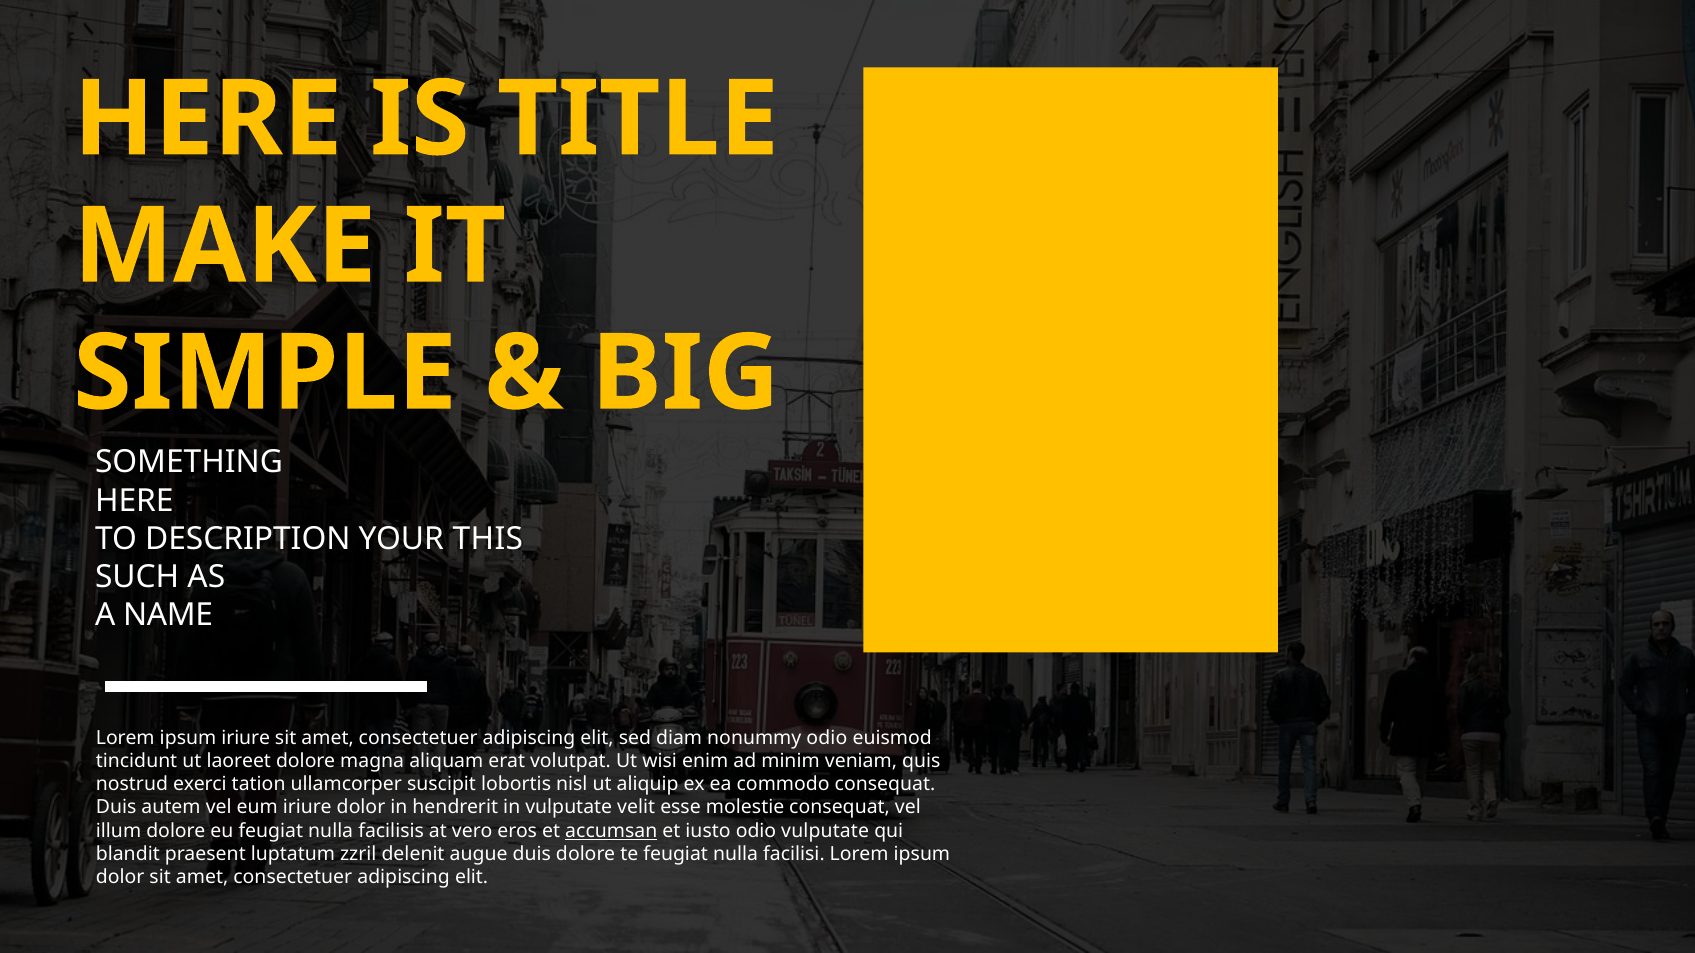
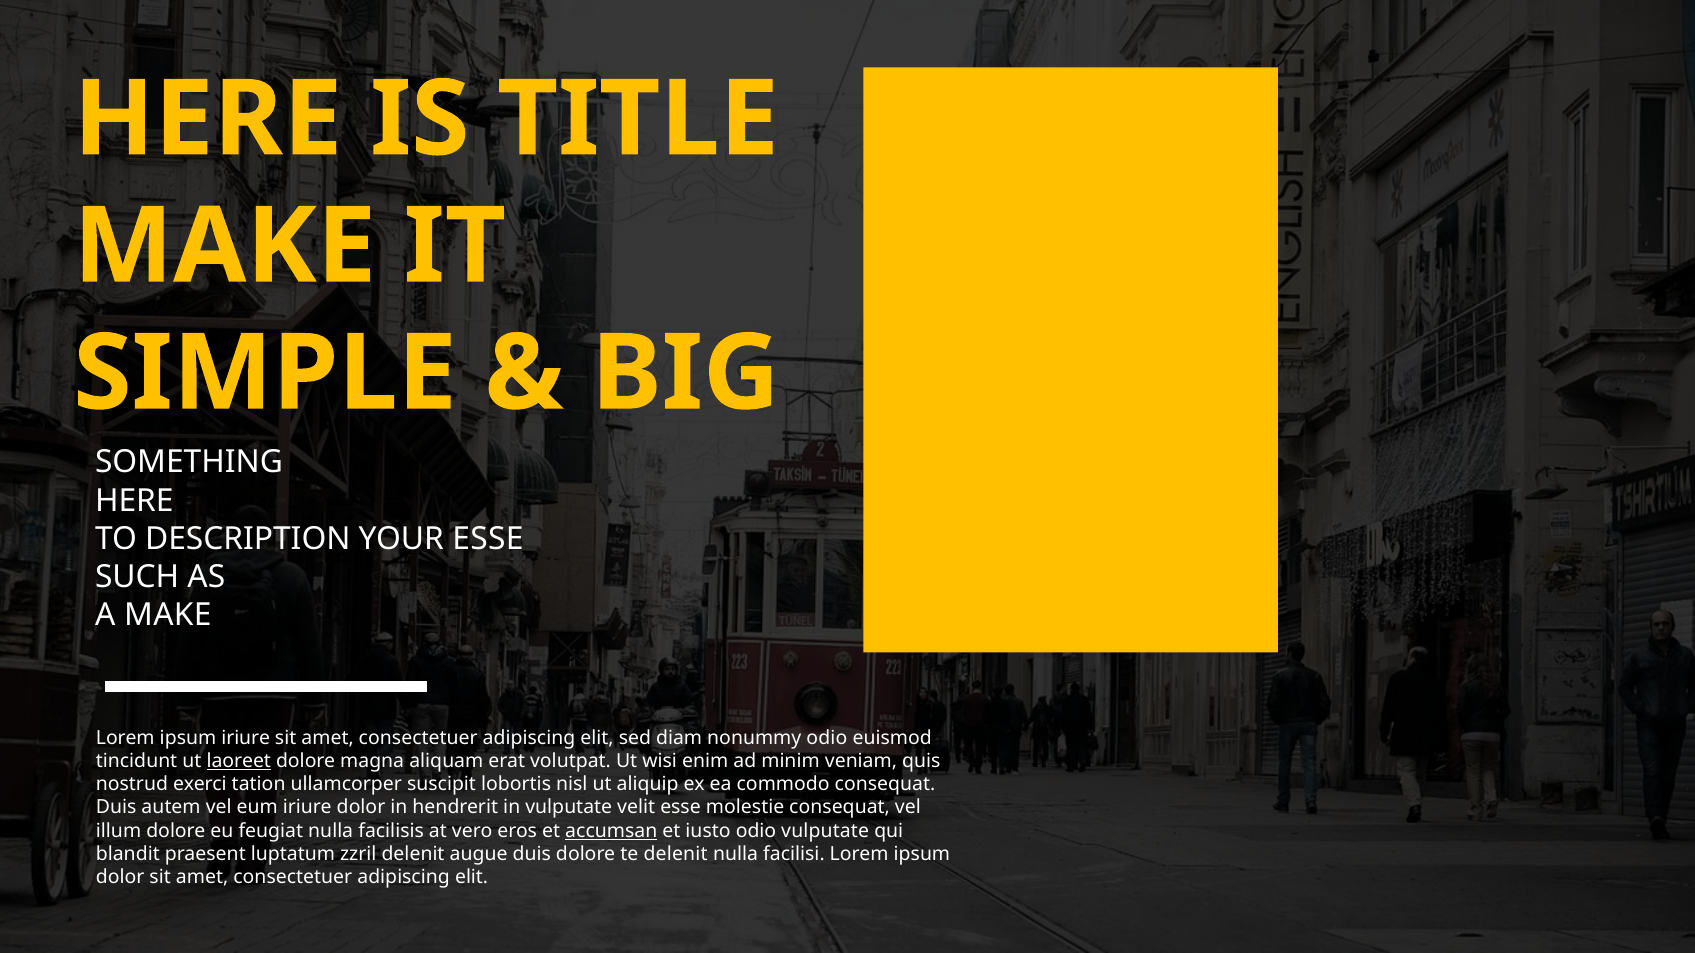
YOUR THIS: THIS -> ESSE
A NAME: NAME -> MAKE
laoreet underline: none -> present
te feugiat: feugiat -> delenit
